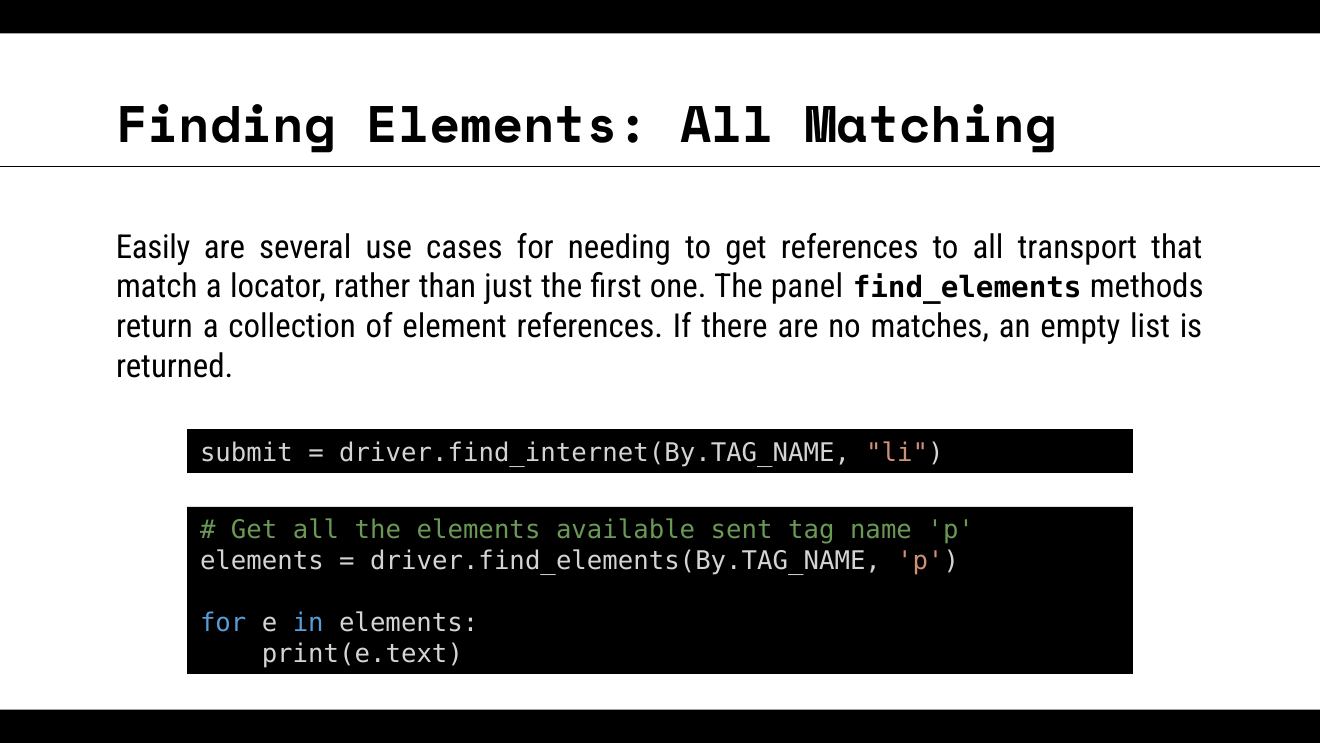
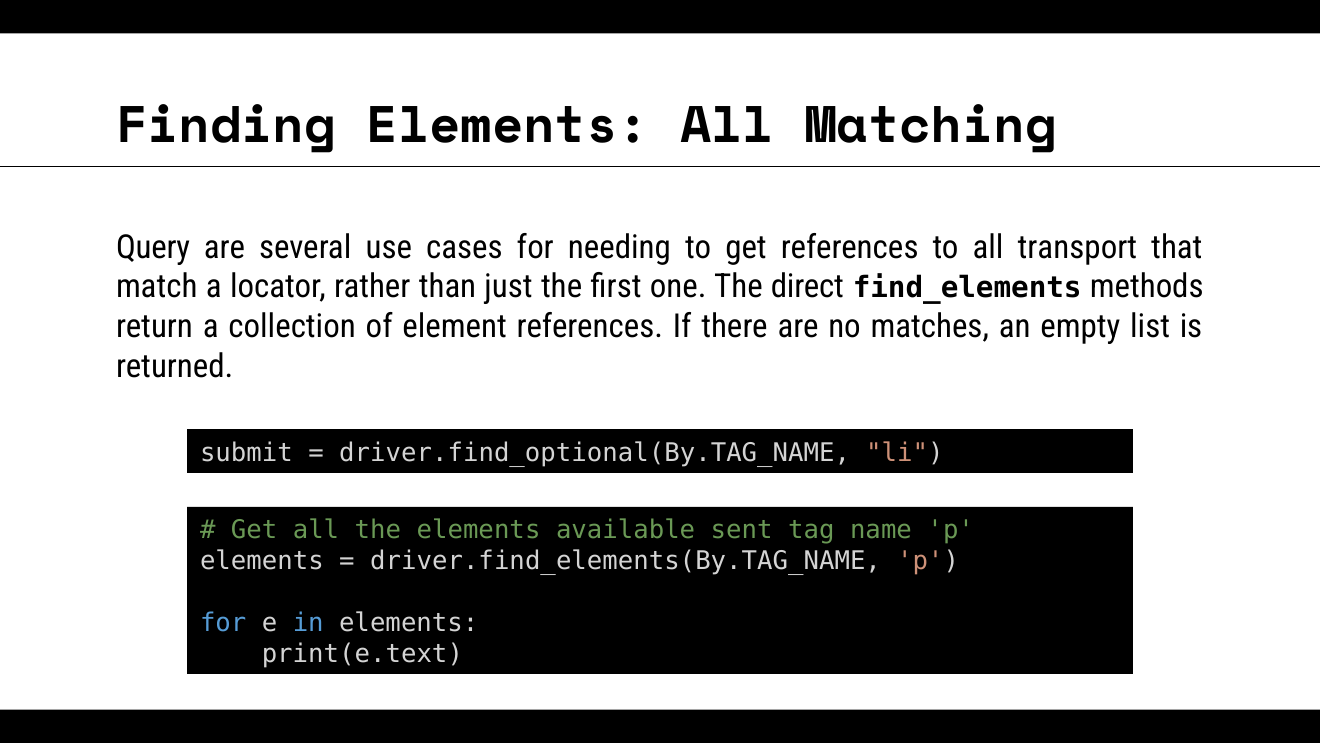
Easily: Easily -> Query
panel: panel -> direct
driver.find_internet(By.TAG_NAME: driver.find_internet(By.TAG_NAME -> driver.find_optional(By.TAG_NAME
